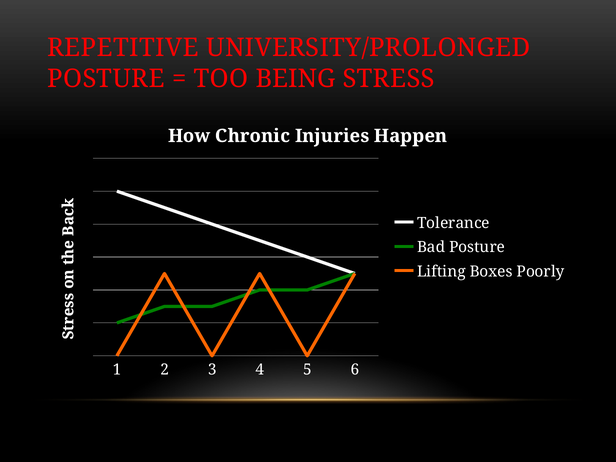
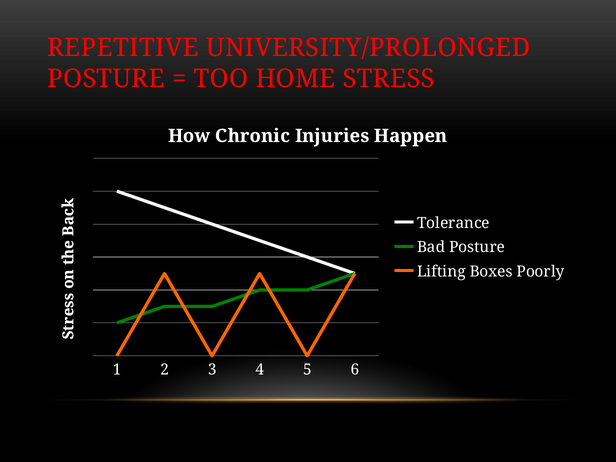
BEING: BEING -> HOME
